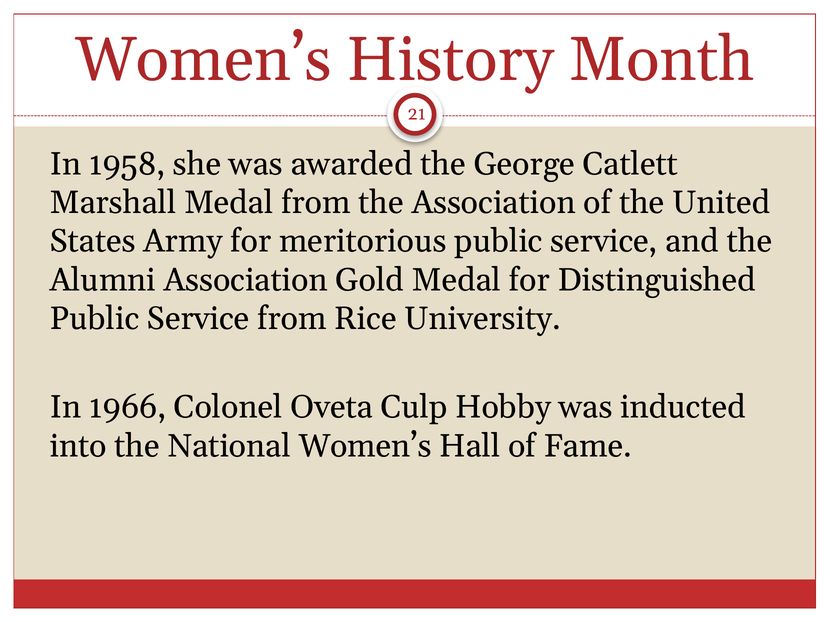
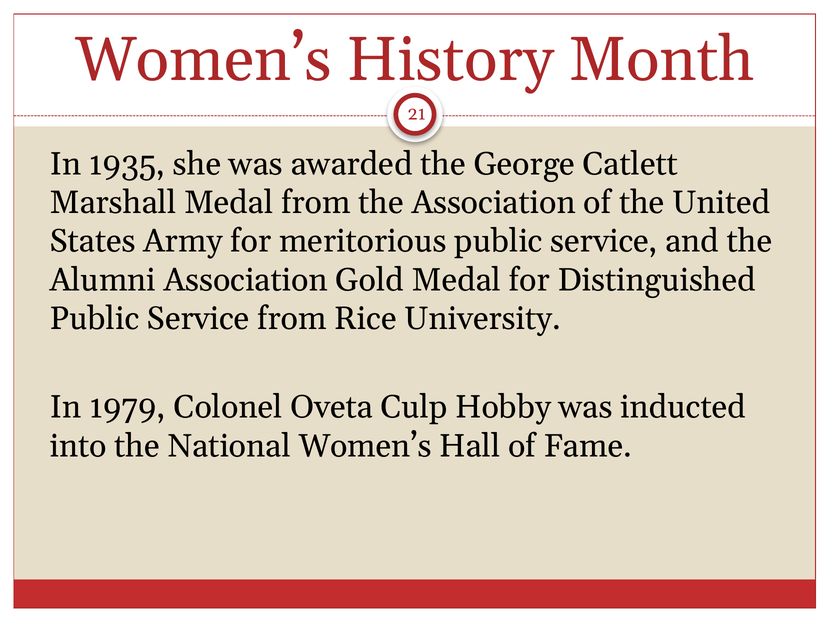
1958: 1958 -> 1935
1966: 1966 -> 1979
